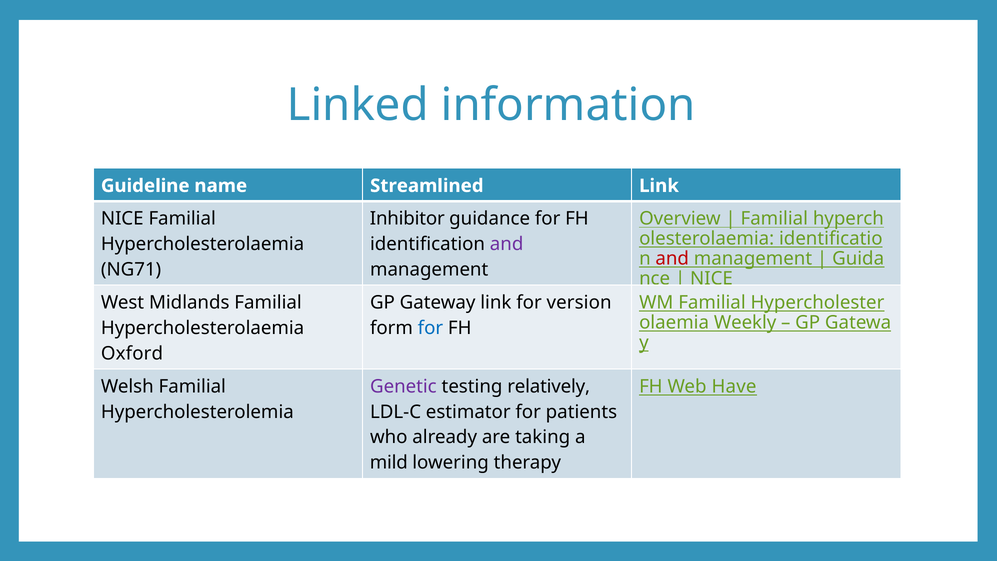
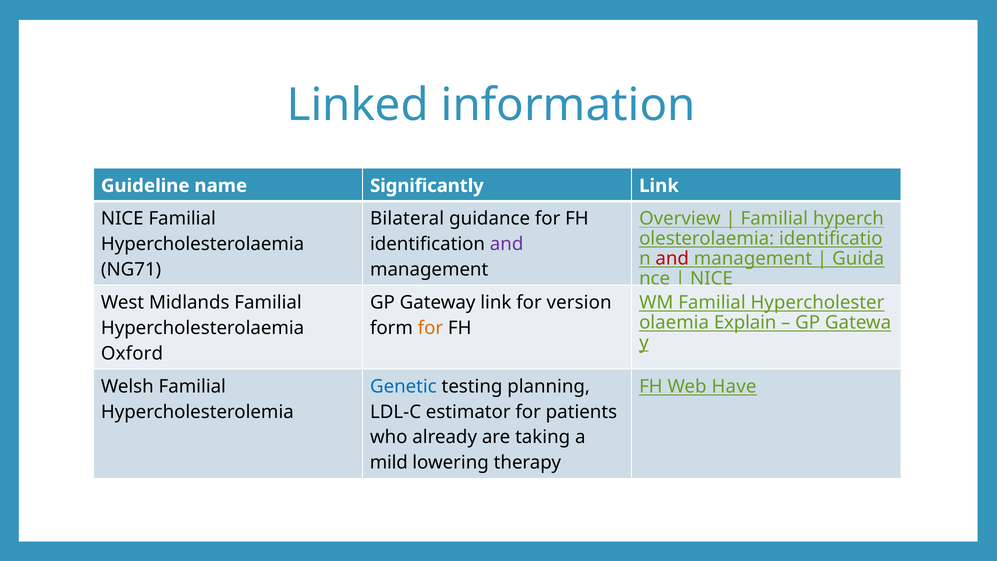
Streamlined: Streamlined -> Significantly
Inhibitor: Inhibitor -> Bilateral
Weekly: Weekly -> Explain
for at (430, 328) colour: blue -> orange
Genetic colour: purple -> blue
relatively: relatively -> planning
